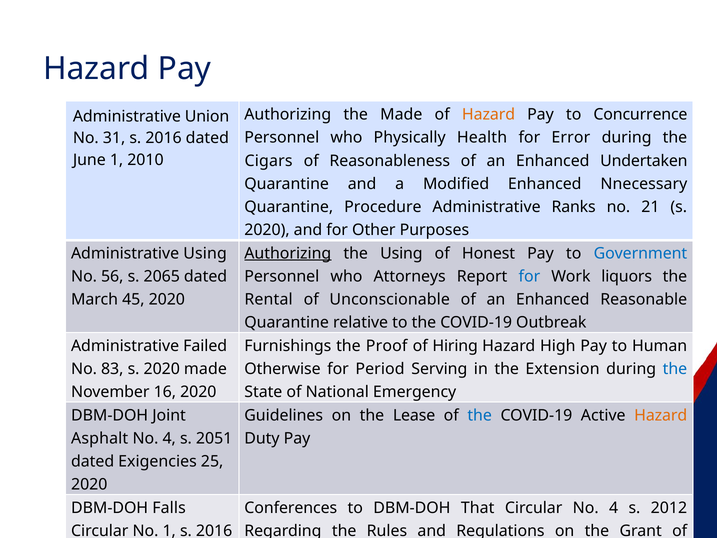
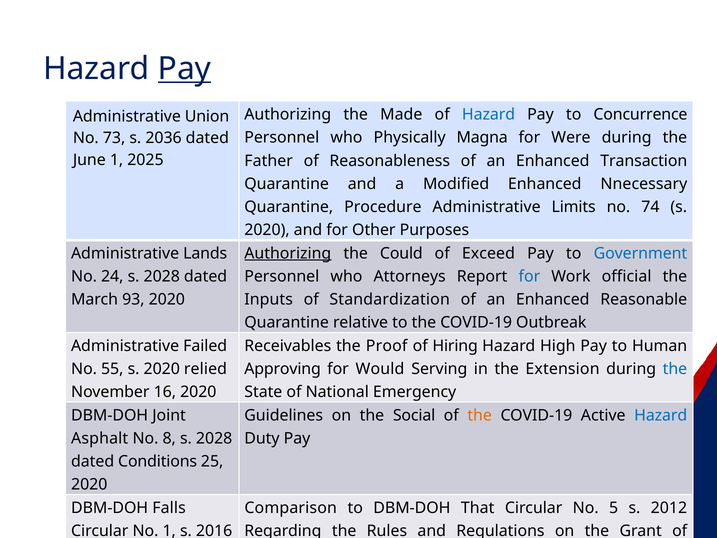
Pay at (184, 69) underline: none -> present
Hazard at (489, 114) colour: orange -> blue
Physically Health: Health -> Magna
Error: Error -> Were
31: 31 -> 73
2016 at (164, 138): 2016 -> 2036
2010: 2010 -> 2025
Cigars: Cigars -> Father
Undertaken: Undertaken -> Transaction
Ranks: Ranks -> Limits
21: 21 -> 74
Administrative Using: Using -> Lands
the Using: Using -> Could
Honest: Honest -> Exceed
56: 56 -> 24
2065 at (162, 276): 2065 -> 2028
liquors: liquors -> official
45: 45 -> 93
Rental: Rental -> Inputs
Unconscionable: Unconscionable -> Standardization
Furnishings: Furnishings -> Receivables
83: 83 -> 55
2020 made: made -> relied
Otherwise: Otherwise -> Approving
Period: Period -> Would
Lease: Lease -> Social
the at (480, 415) colour: blue -> orange
Hazard at (661, 415) colour: orange -> blue
4 at (169, 438): 4 -> 8
2051 at (214, 438): 2051 -> 2028
Exigencies: Exigencies -> Conditions
Conferences: Conferences -> Comparison
Circular No 4: 4 -> 5
